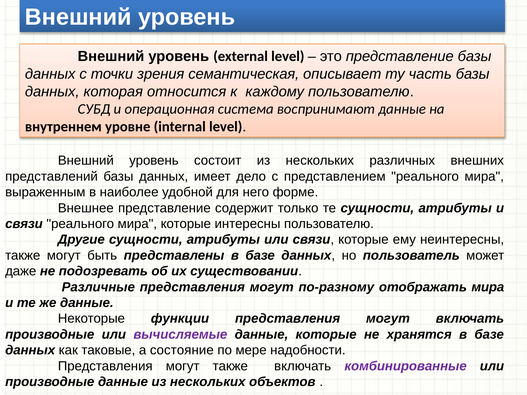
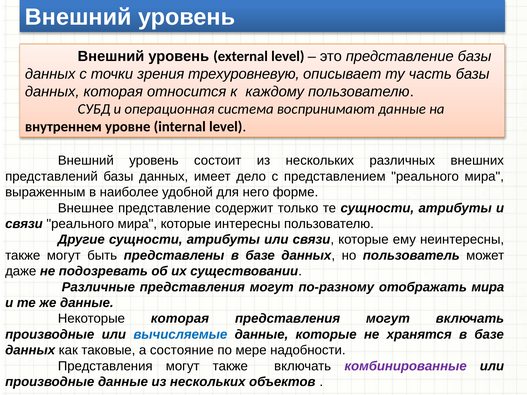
семантическая: семантическая -> трехуровневую
Некоторые функции: функции -> которая
вычисляемые colour: purple -> blue
